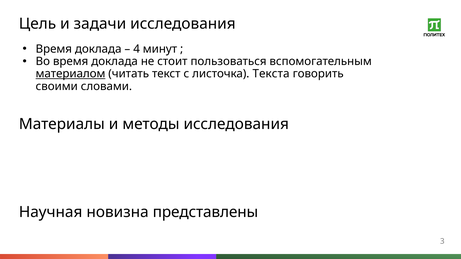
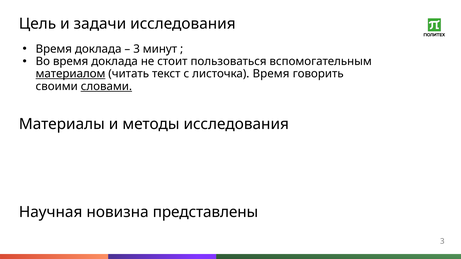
4 at (137, 49): 4 -> 3
листочка Текста: Текста -> Время
словами underline: none -> present
